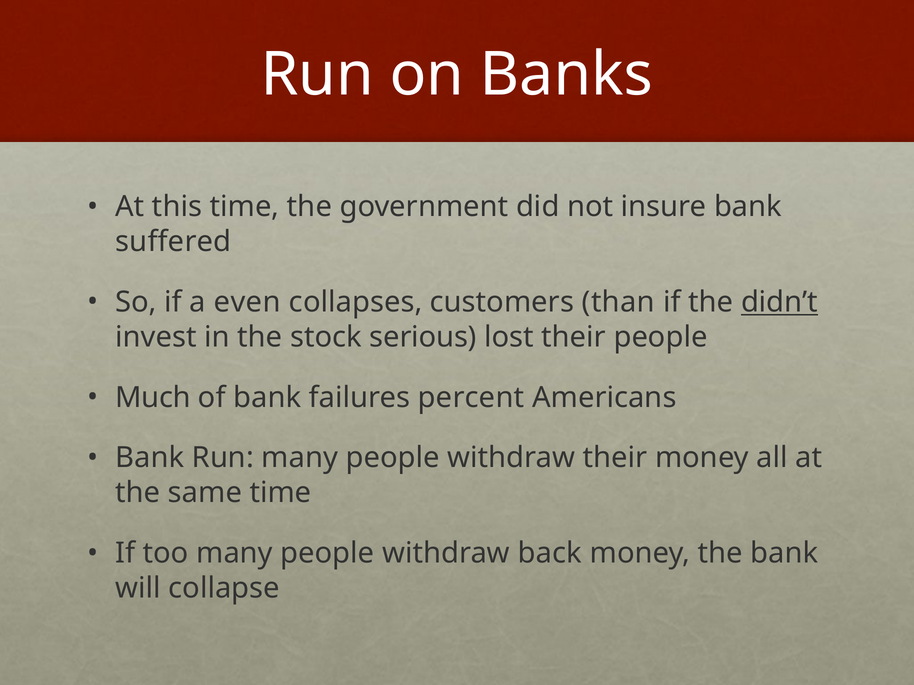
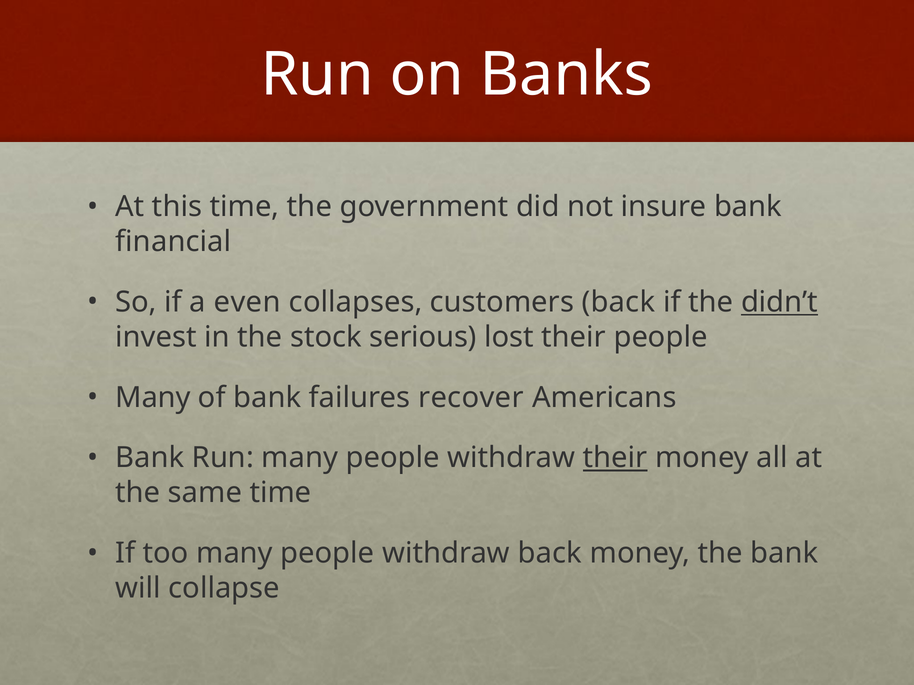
suffered: suffered -> financial
customers than: than -> back
Much at (153, 398): Much -> Many
percent: percent -> recover
their at (615, 458) underline: none -> present
